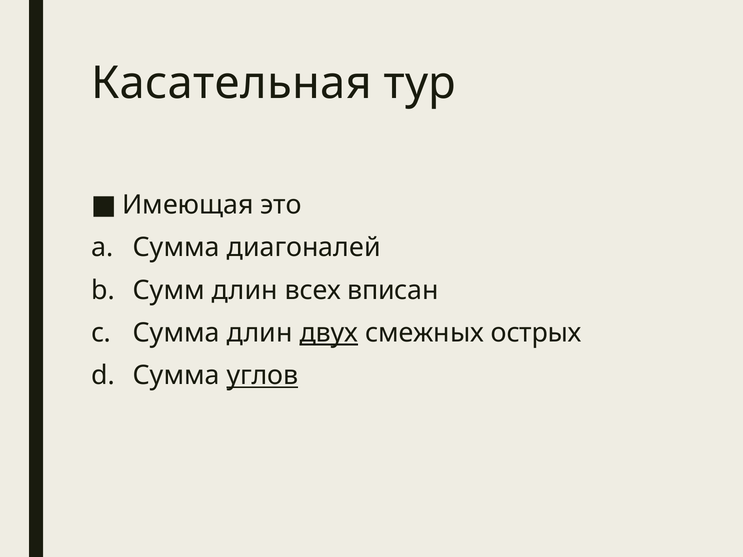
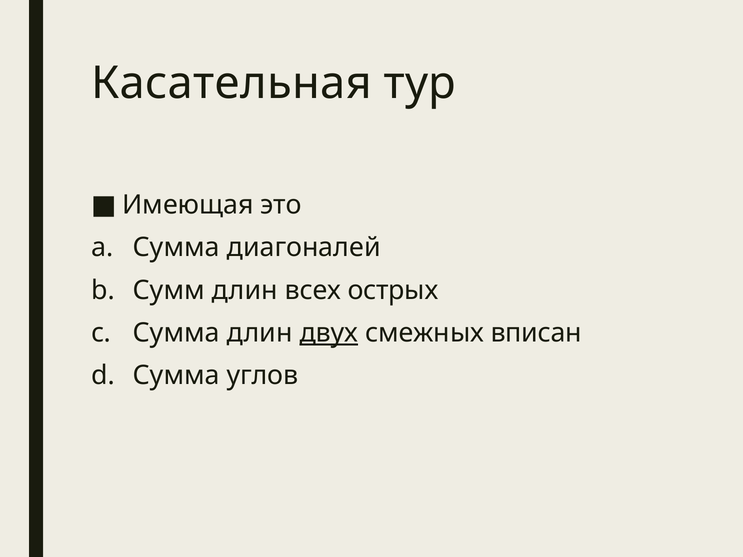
вписан: вписан -> острых
острых: острых -> вписан
углов underline: present -> none
